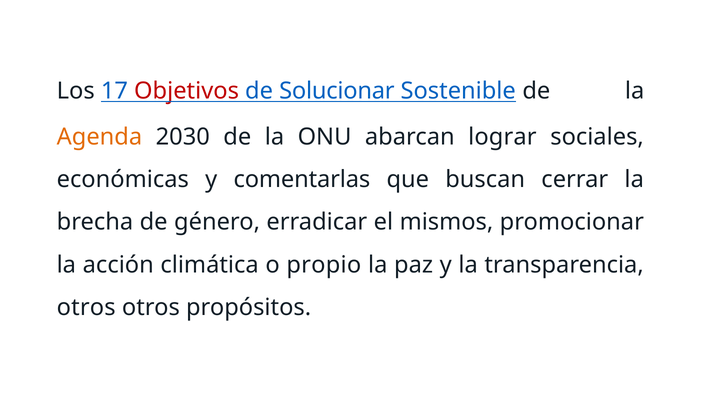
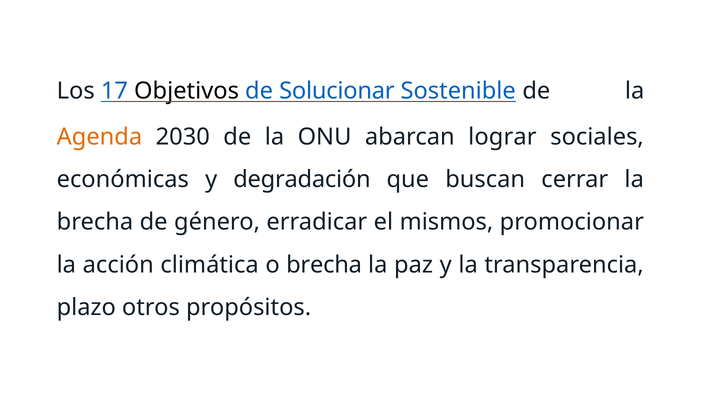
Objetivos colour: red -> black
comentarlas: comentarlas -> degradación
o propio: propio -> brecha
otros at (86, 308): otros -> plazo
